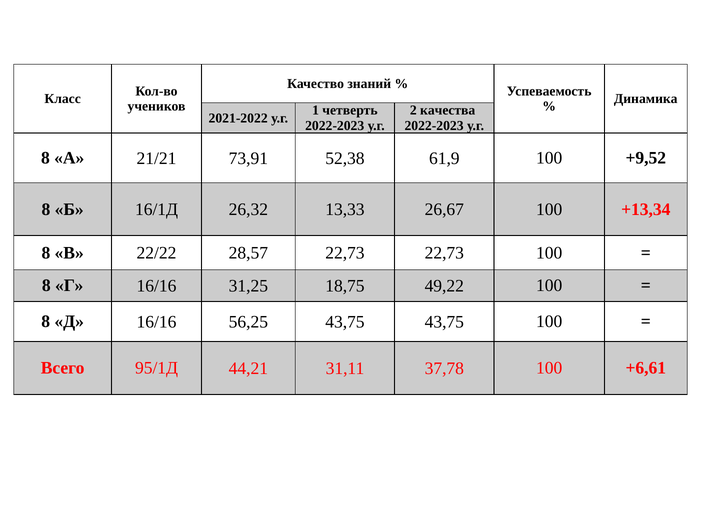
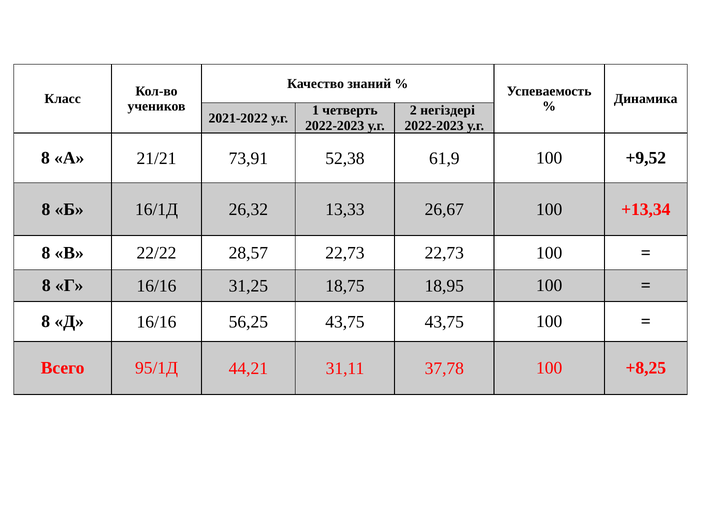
качества: качества -> негіздері
49,22: 49,22 -> 18,95
+6,61: +6,61 -> +8,25
